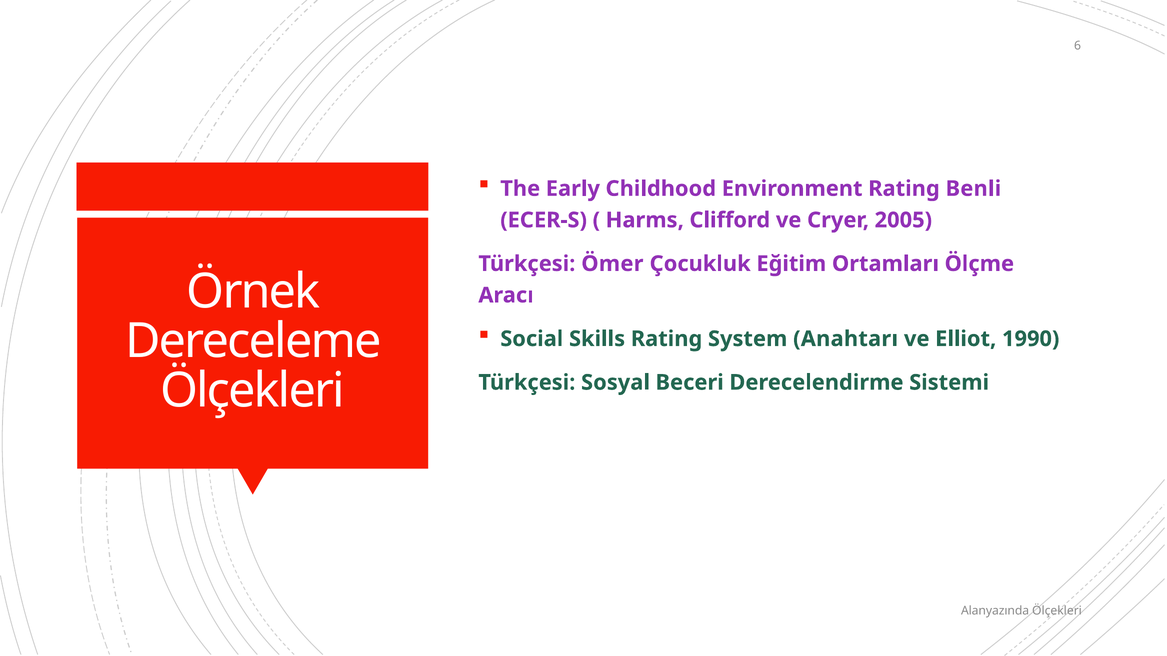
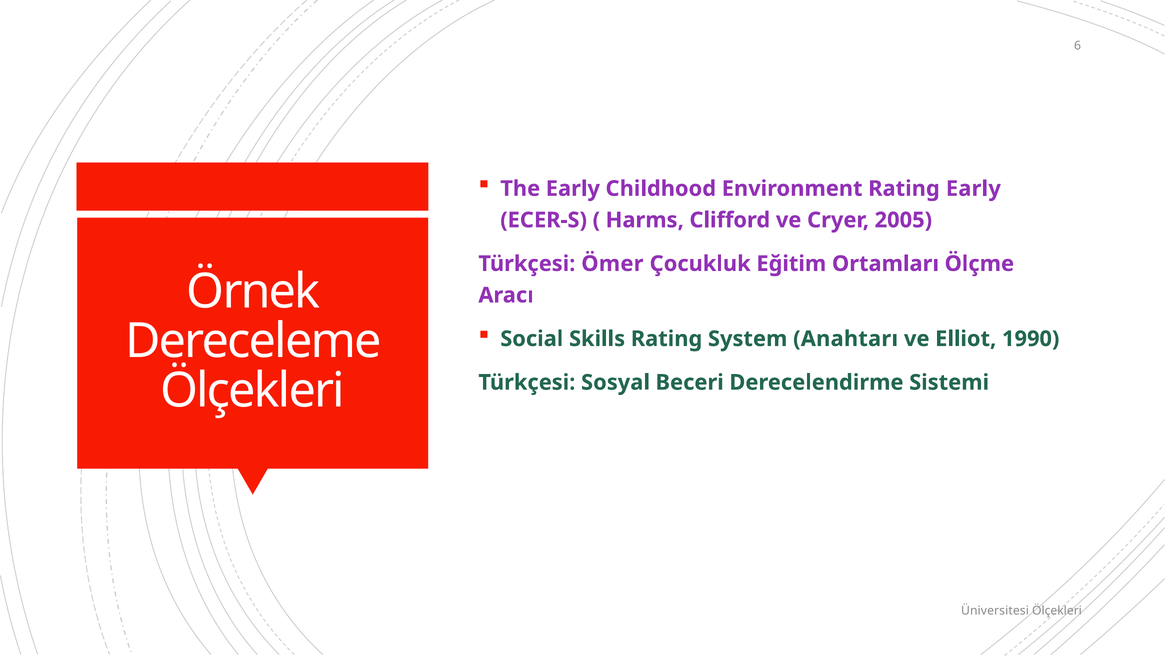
Rating Benli: Benli -> Early
Alanyazında: Alanyazında -> Üniversitesi
